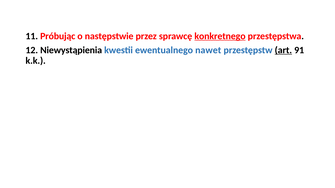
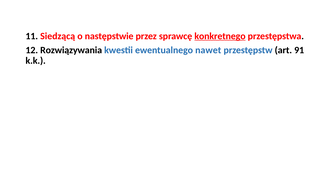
Próbując: Próbując -> Siedzącą
Niewystąpienia: Niewystąpienia -> Rozwiązywania
art underline: present -> none
